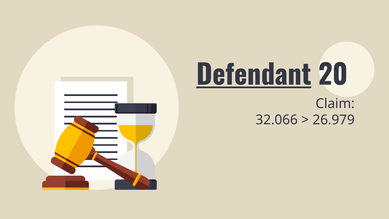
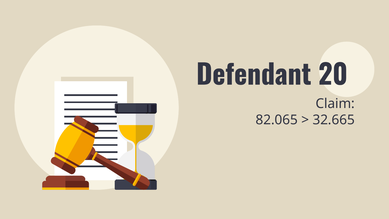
Defendant underline: present -> none
32.066: 32.066 -> 82.065
26.979: 26.979 -> 32.665
